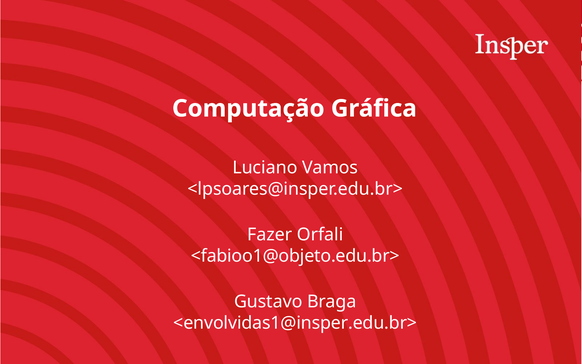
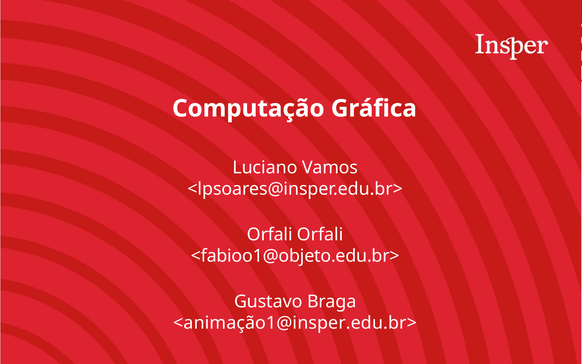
Fazer at (270, 235): Fazer -> Orfali
<envolvidas1@insper.edu.br>: <envolvidas1@insper.edu.br> -> <animação1@insper.edu.br>
